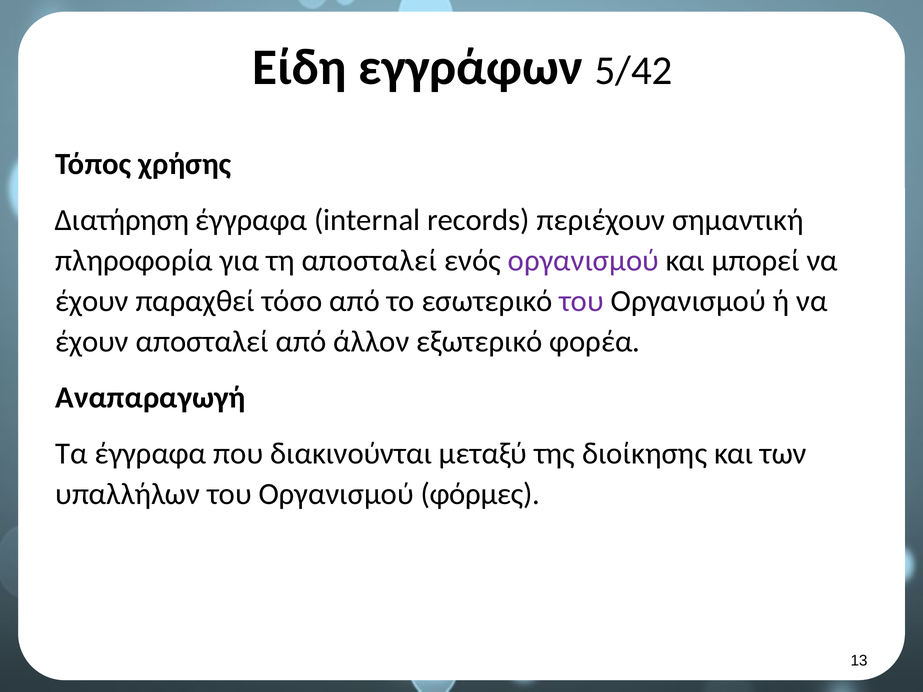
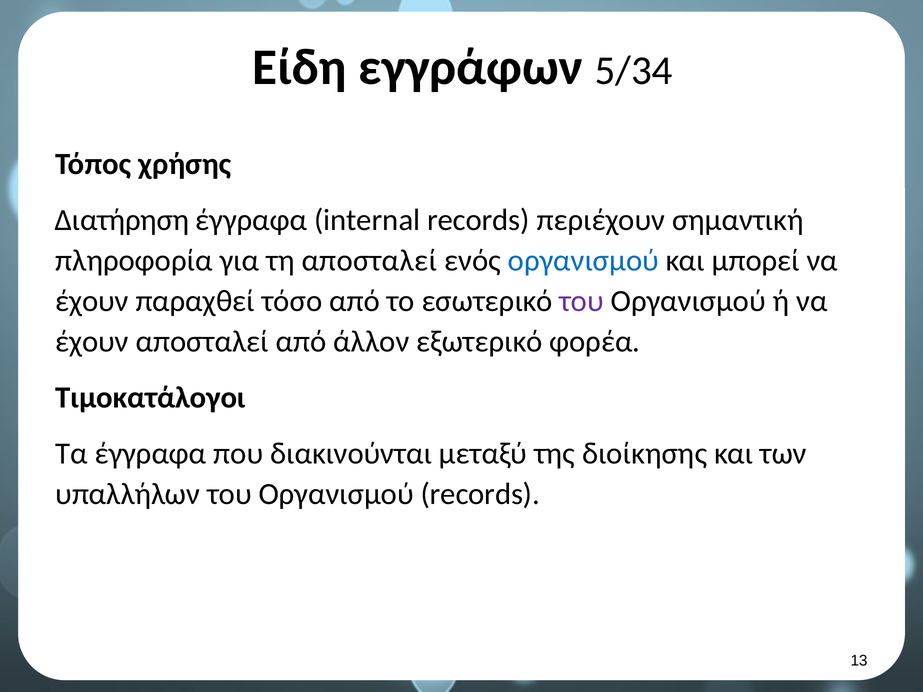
5/42: 5/42 -> 5/34
οργανισμού at (583, 261) colour: purple -> blue
Αναπαραγωγή: Αναπαραγωγή -> Τιμοκατάλογοι
Οργανισμού φόρμες: φόρμες -> records
